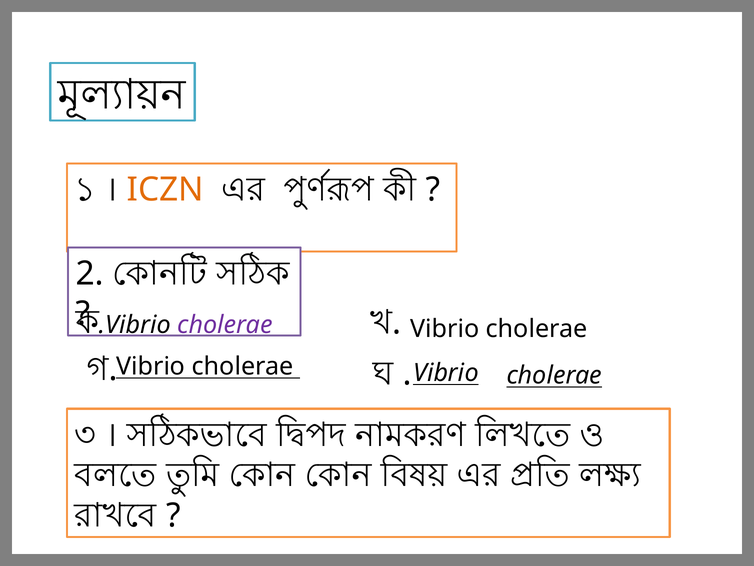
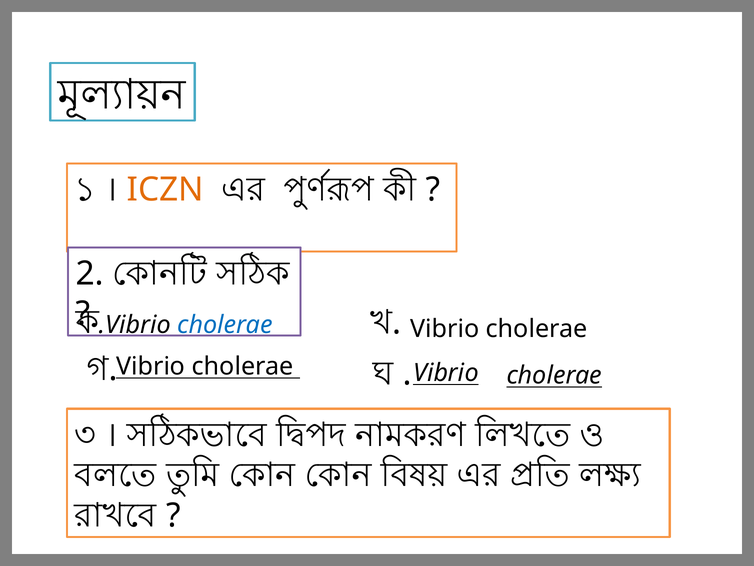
cholerae at (225, 324) colour: purple -> blue
